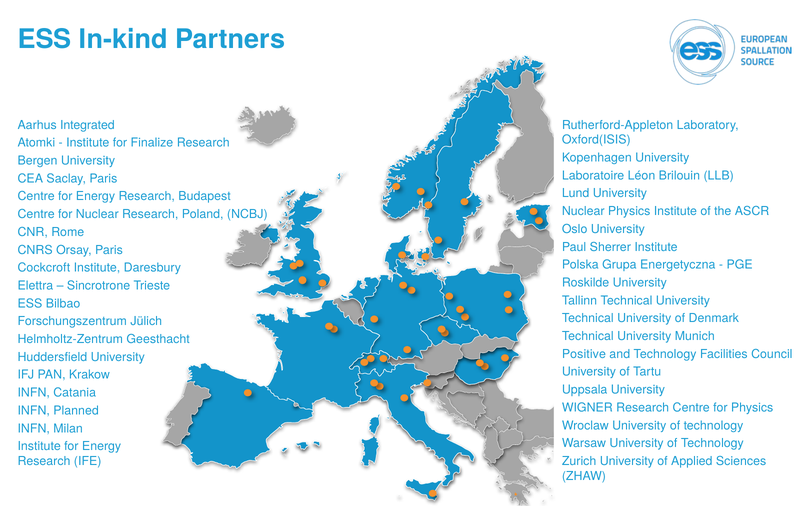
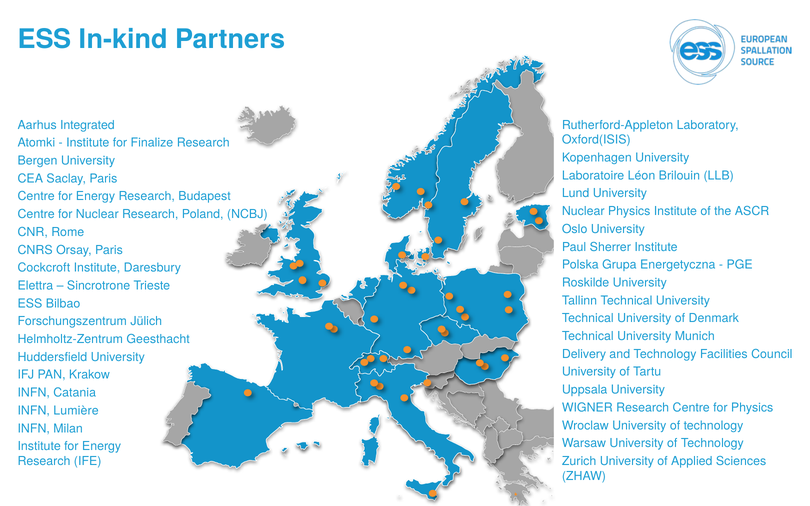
Positive: Positive -> Delivery
Planned: Planned -> Lumière
